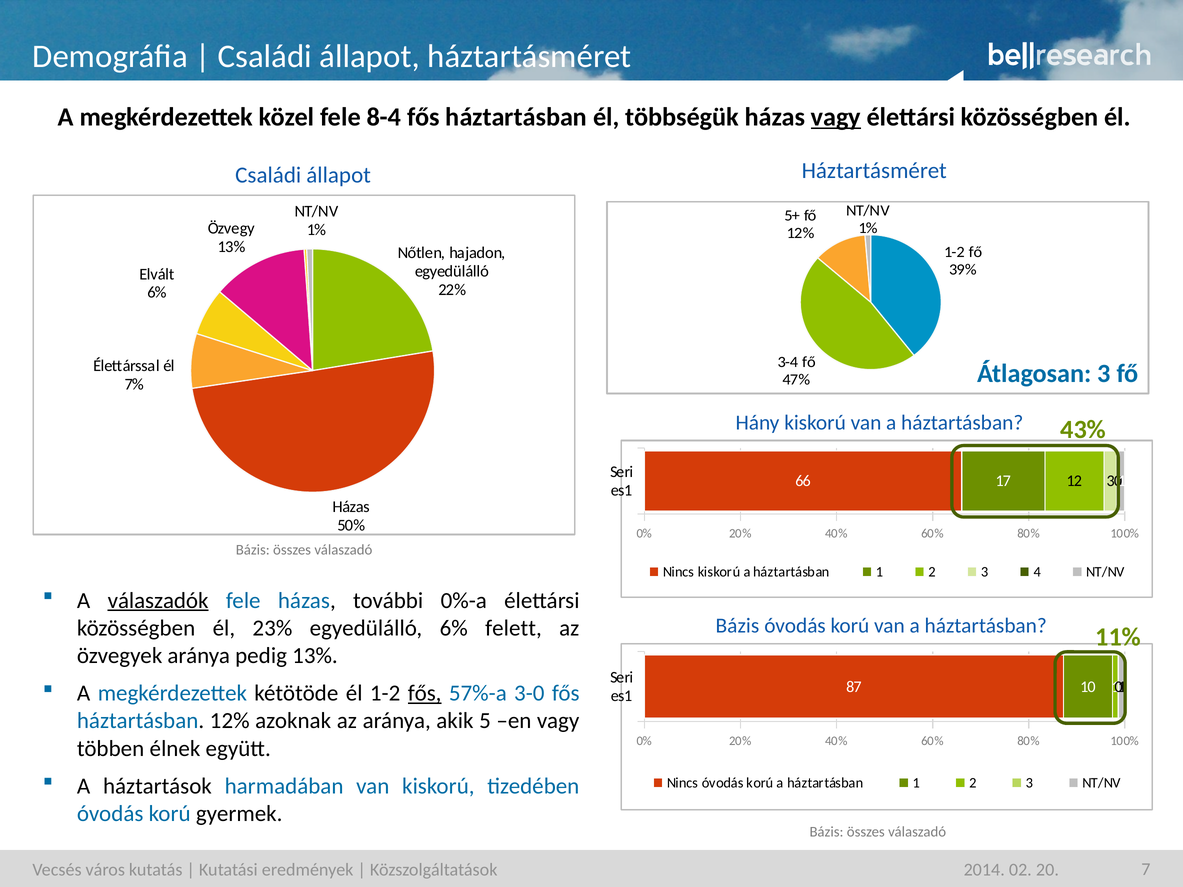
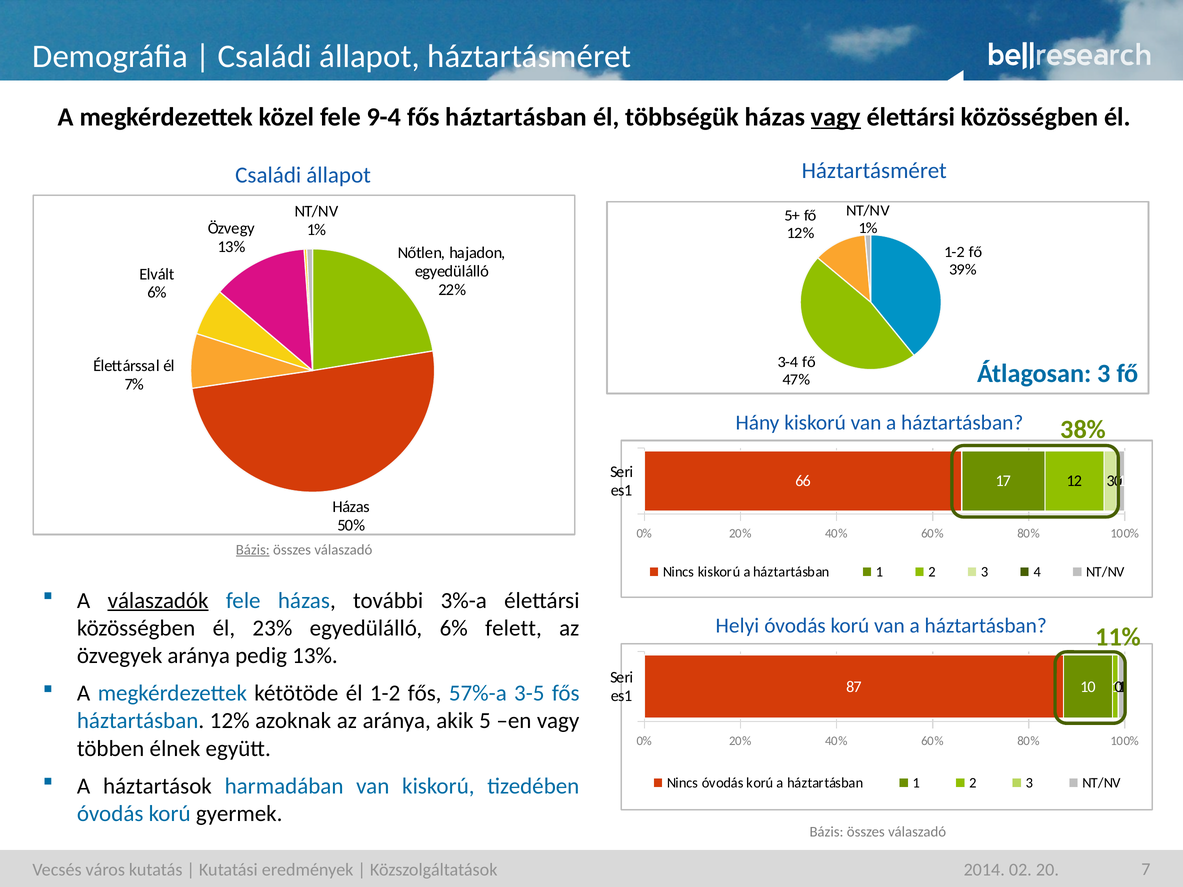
8-4: 8-4 -> 9-4
43%: 43% -> 38%
Bázis at (253, 550) underline: none -> present
0%-a: 0%-a -> 3%-a
Bázis at (737, 626): Bázis -> Helyi
fős at (425, 693) underline: present -> none
3-0: 3-0 -> 3-5
